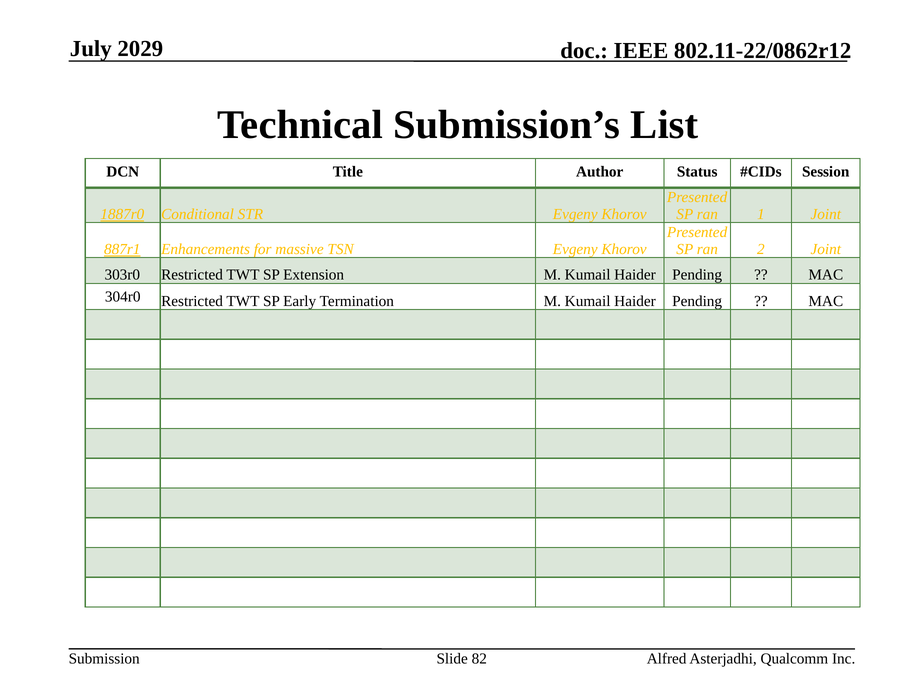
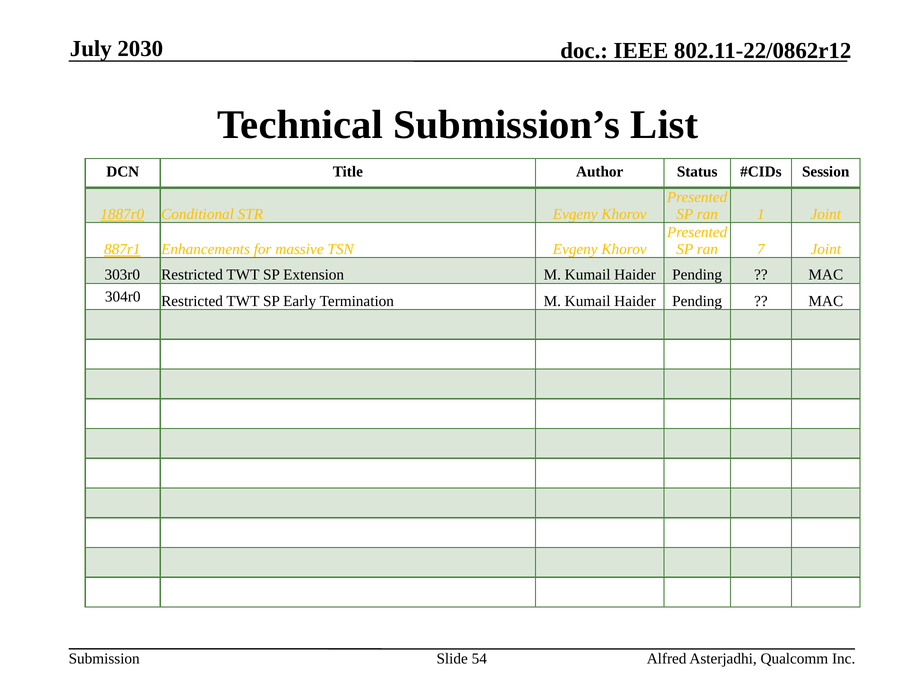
2029: 2029 -> 2030
2: 2 -> 7
82: 82 -> 54
